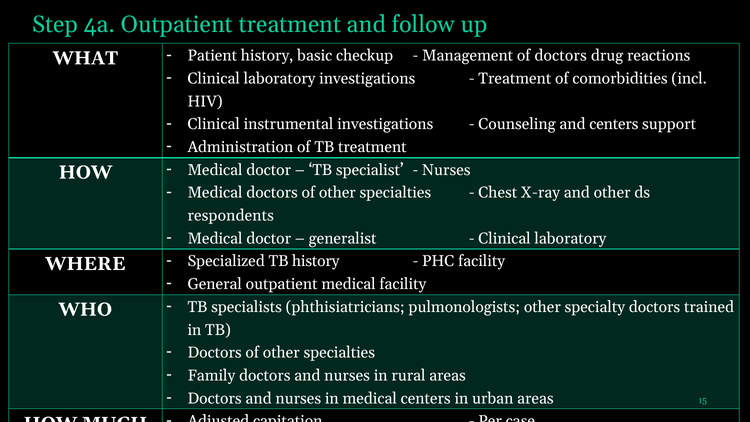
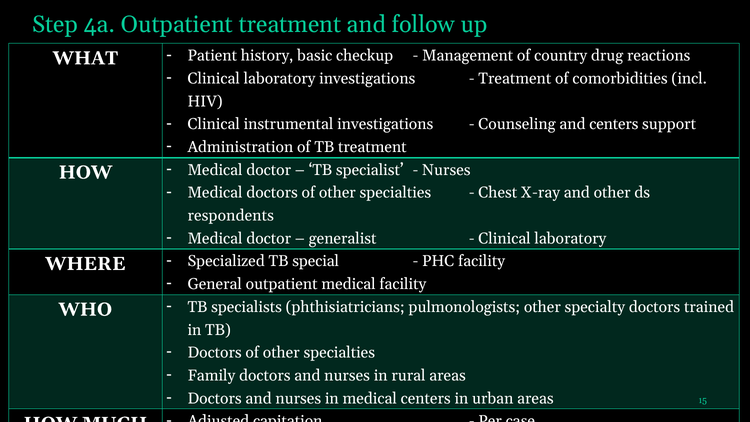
of doctors: doctors -> country
TB history: history -> special
